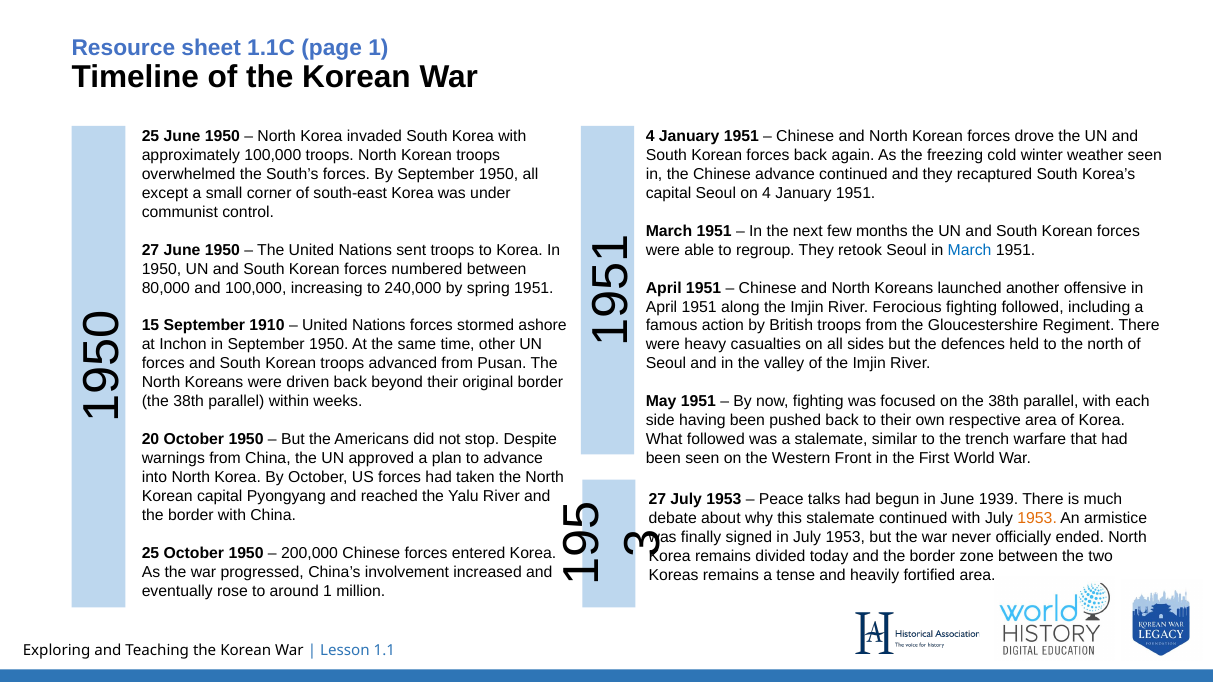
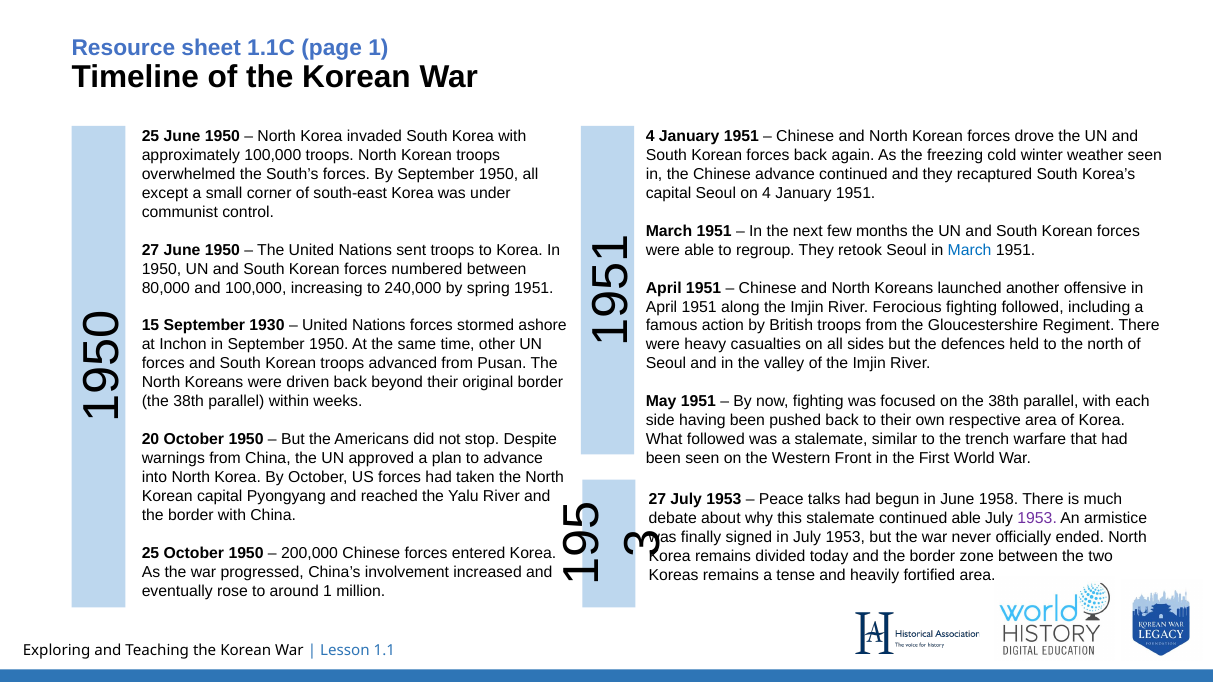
1910: 1910 -> 1930
1939: 1939 -> 1958
continued with: with -> able
1953 at (1037, 519) colour: orange -> purple
